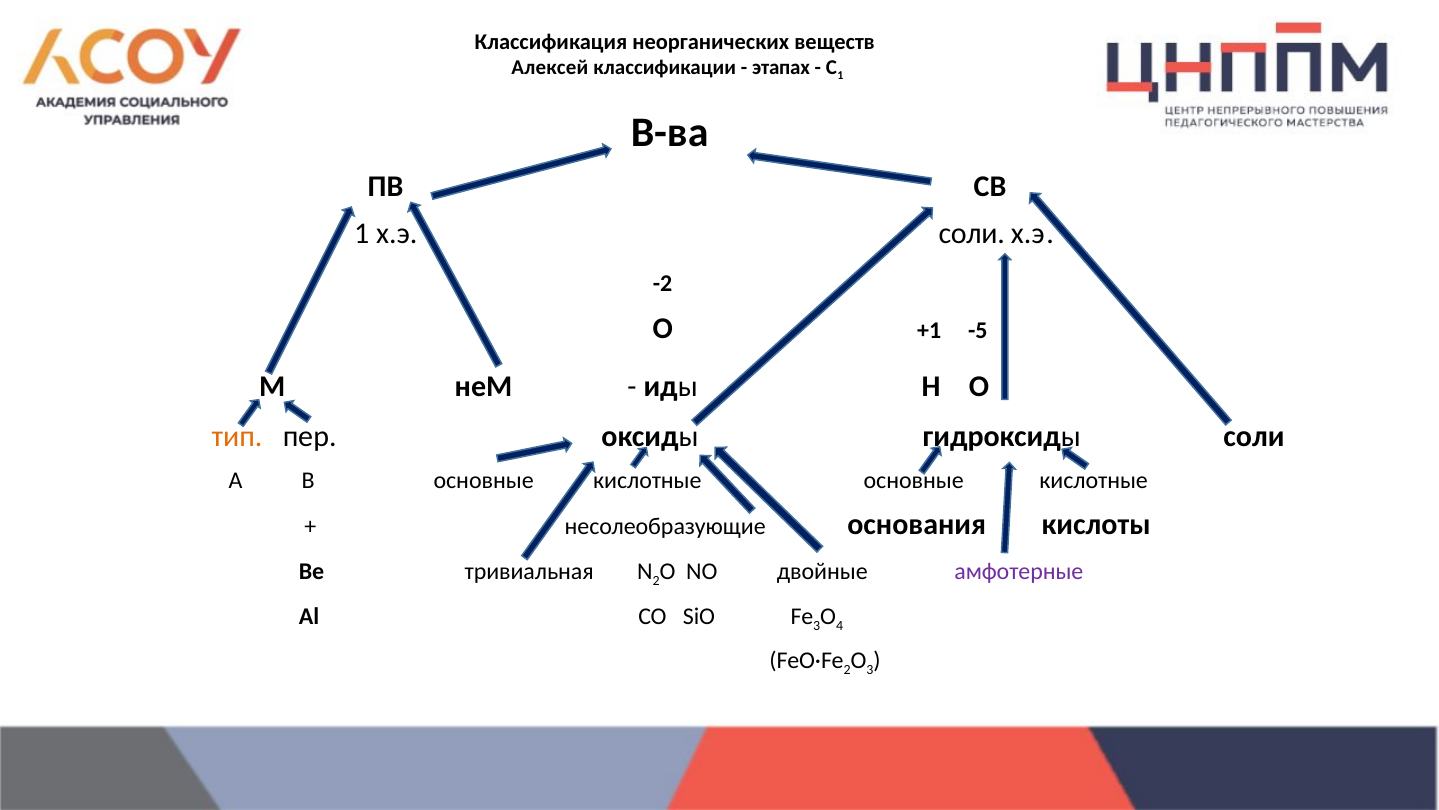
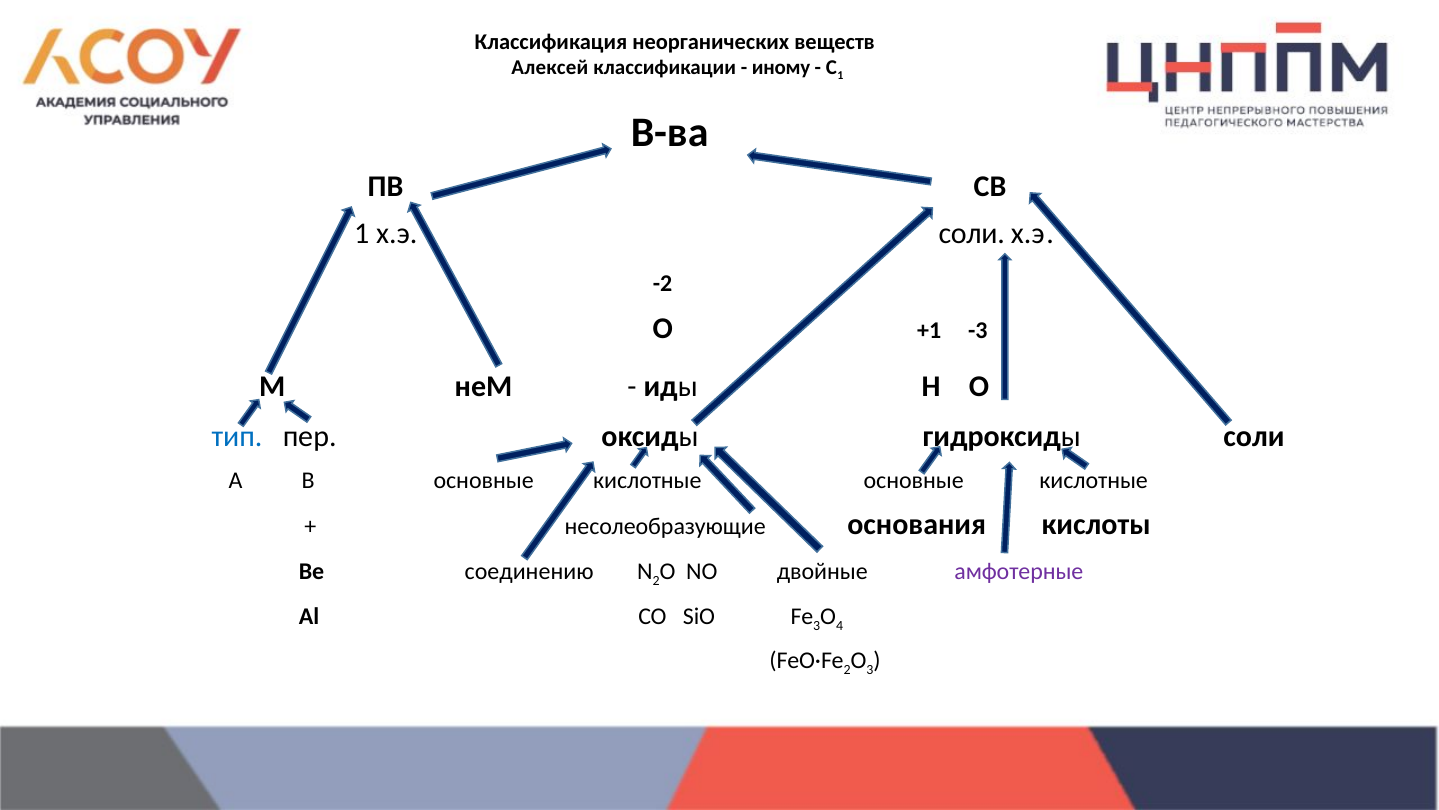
этапах: этапах -> иному
-5: -5 -> -3
тип colour: orange -> blue
тривиальная: тривиальная -> соединению
